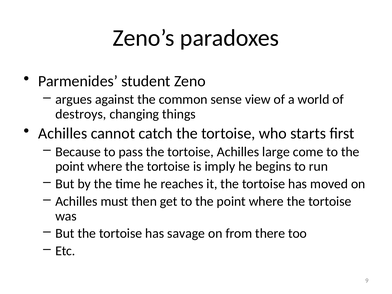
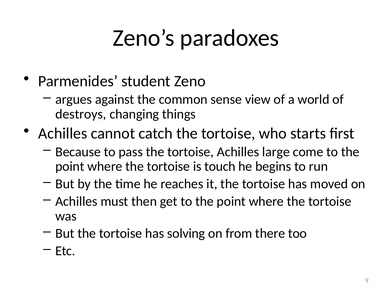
imply: imply -> touch
savage: savage -> solving
